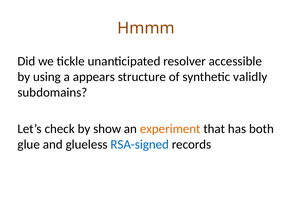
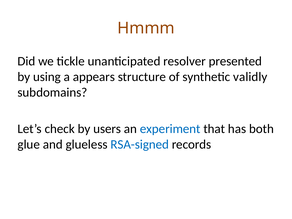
accessible: accessible -> presented
show: show -> users
experiment colour: orange -> blue
